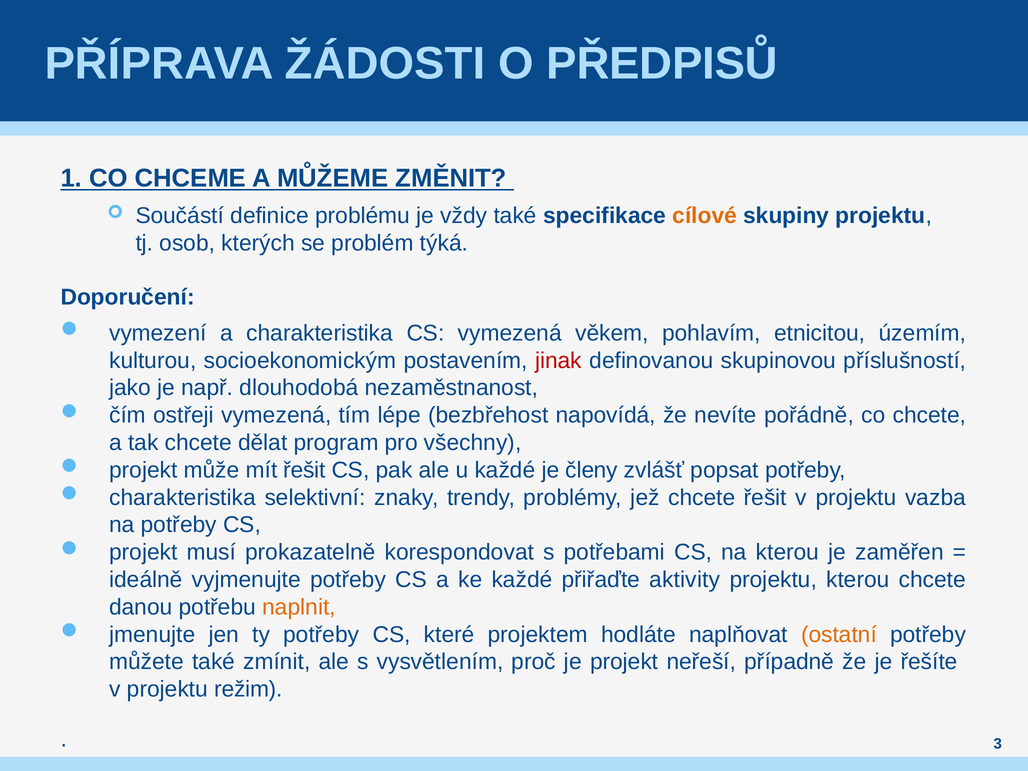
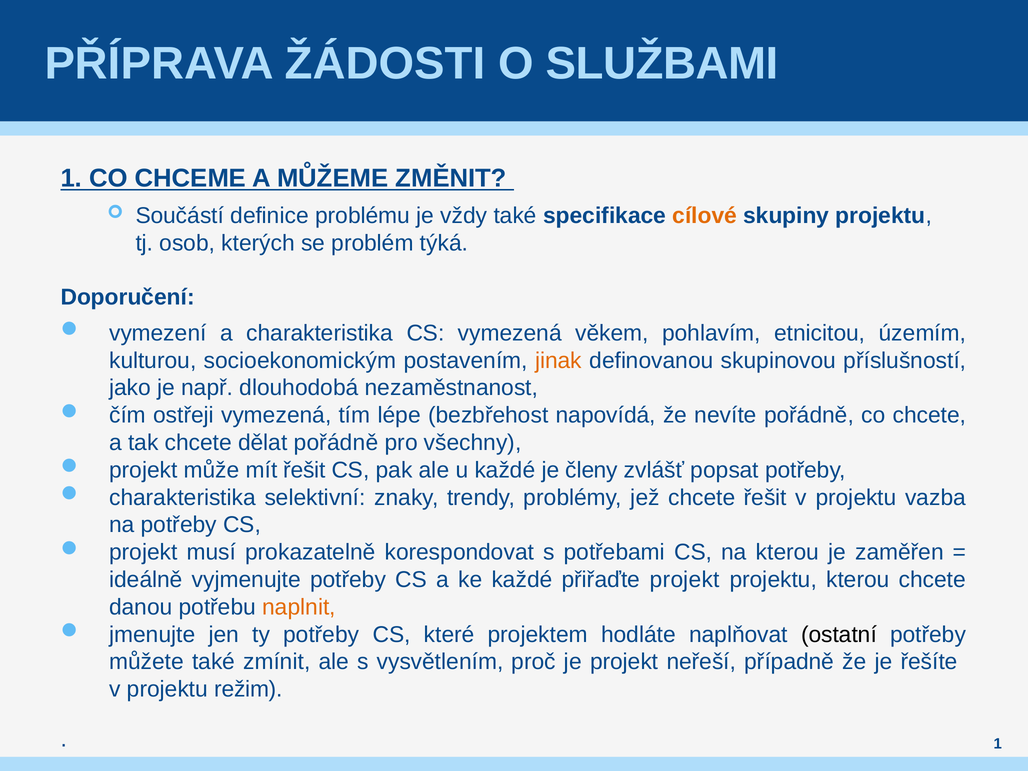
PŘEDPISŮ: PŘEDPISŮ -> SLUŽBAMI
jinak colour: red -> orange
dělat program: program -> pořádně
přiřaďte aktivity: aktivity -> projekt
ostatní colour: orange -> black
3 at (998, 744): 3 -> 1
